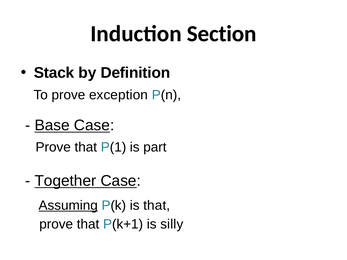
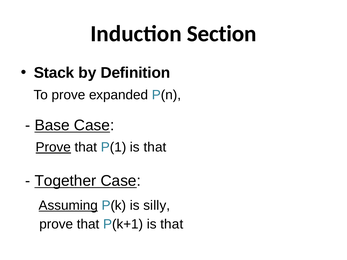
exception: exception -> expanded
Prove at (53, 147) underline: none -> present
P(1 is part: part -> that
is that: that -> silly
P(k+1 is silly: silly -> that
